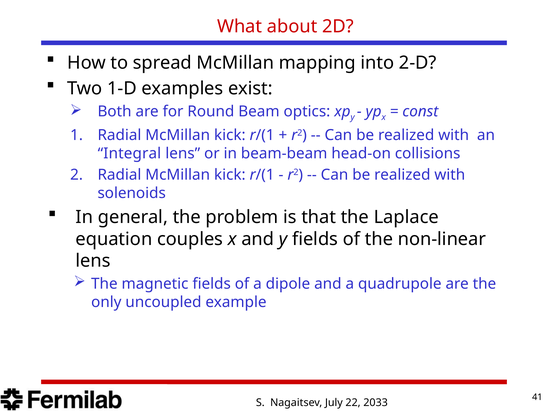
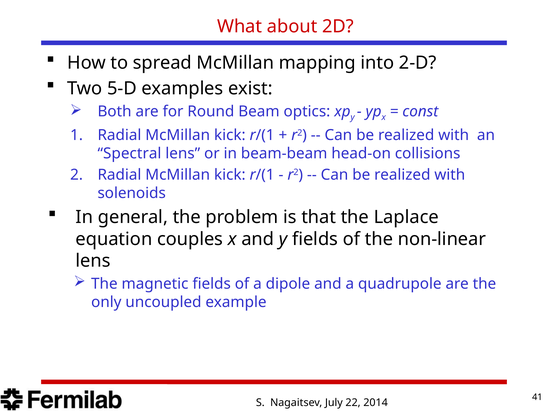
1-D: 1-D -> 5-D
Integral: Integral -> Spectral
2033: 2033 -> 2014
